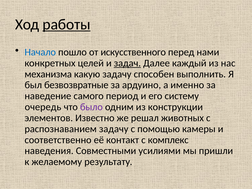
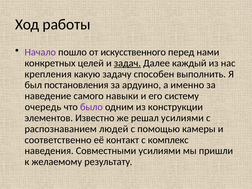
работы underline: present -> none
Начало colour: blue -> purple
механизма: механизма -> крепления
безвозвратные: безвозвратные -> постановления
период: период -> навыки
решал животных: животных -> усилиями
распознаванием задачу: задачу -> людей
